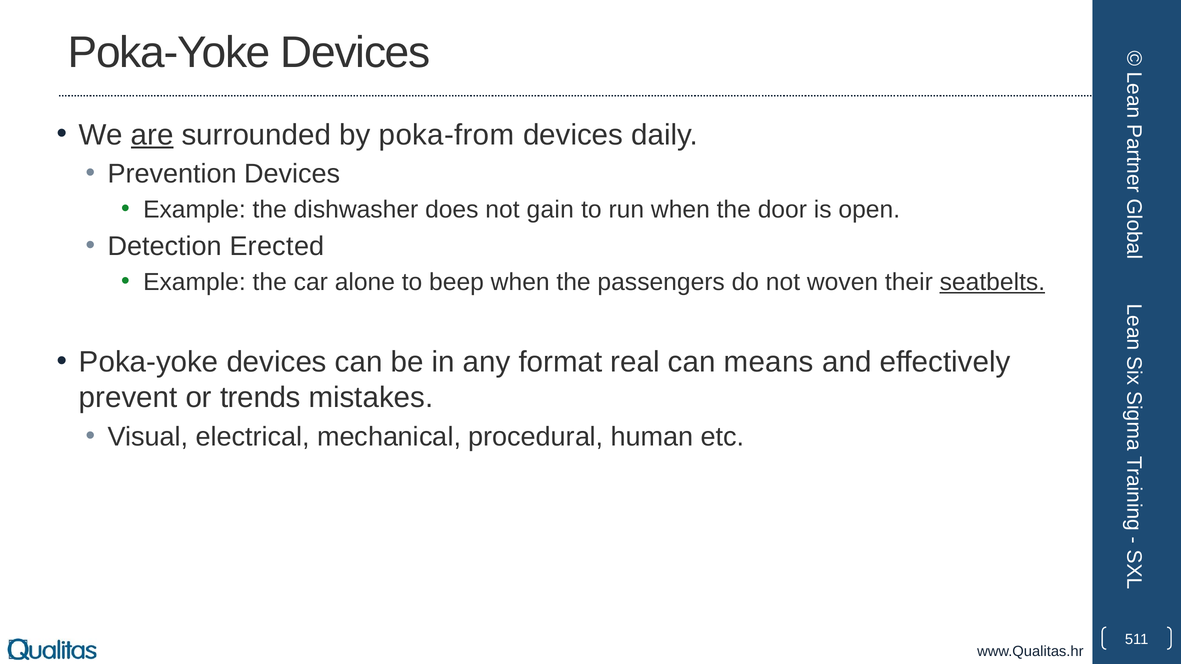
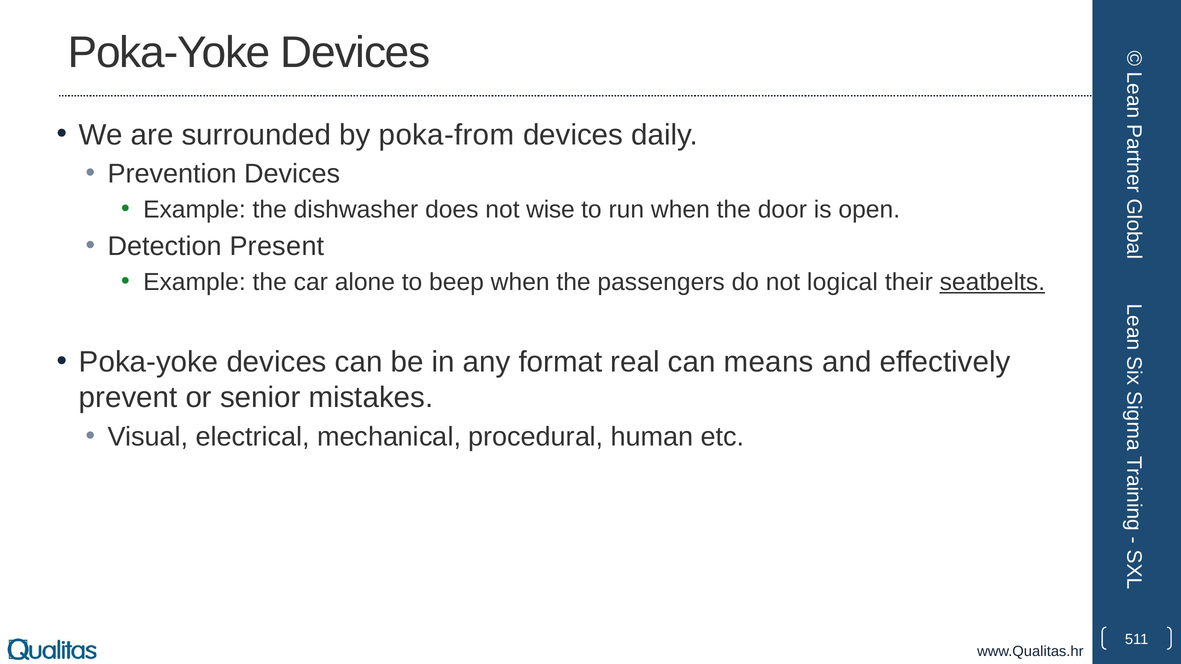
are underline: present -> none
gain: gain -> wise
Erected: Erected -> Present
woven: woven -> logical
trends: trends -> senior
